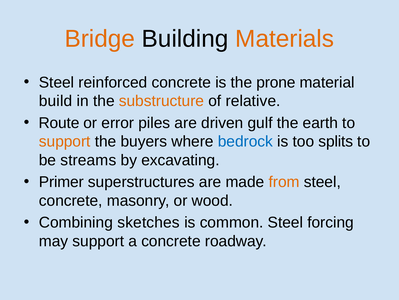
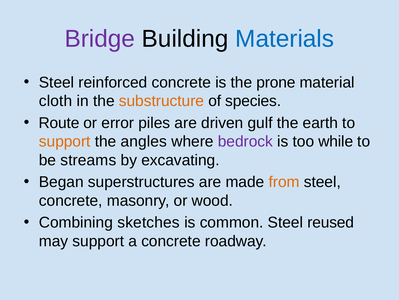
Bridge colour: orange -> purple
Materials colour: orange -> blue
build: build -> cloth
relative: relative -> species
buyers: buyers -> angles
bedrock colour: blue -> purple
splits: splits -> while
Primer: Primer -> Began
forcing: forcing -> reused
